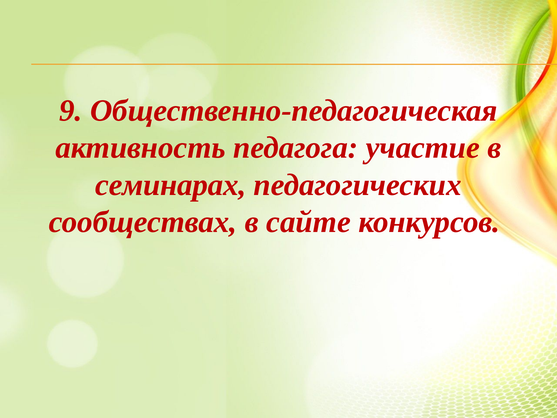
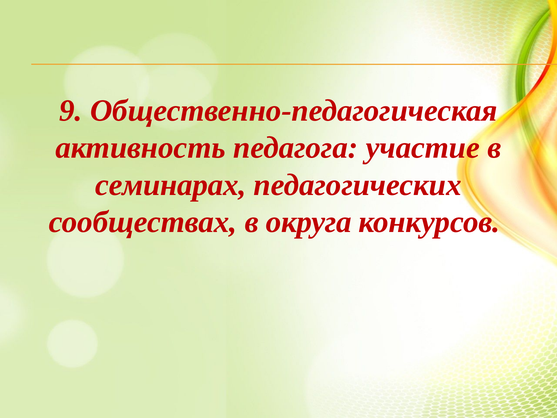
сайте: сайте -> округа
